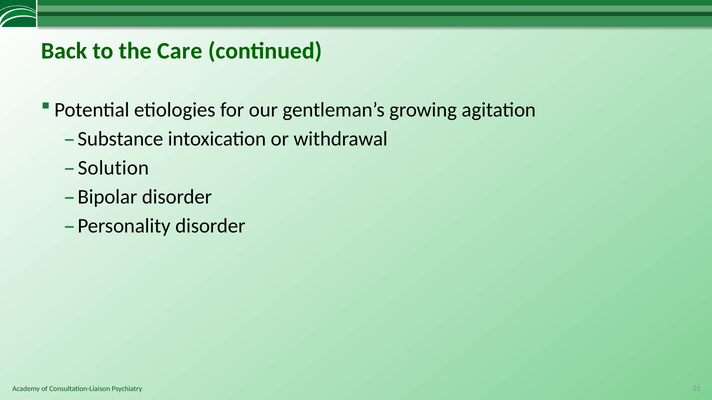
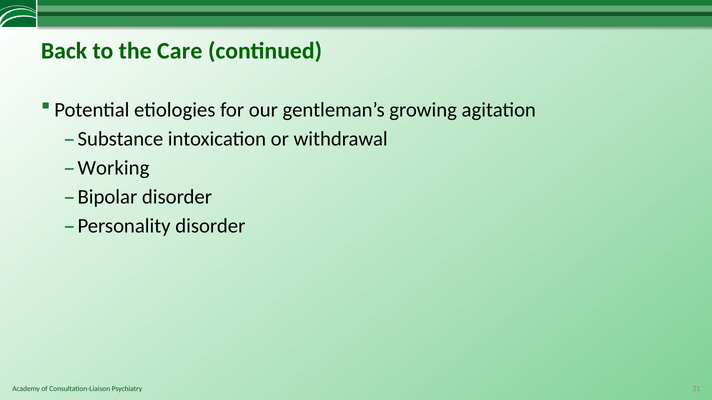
Solution: Solution -> Working
